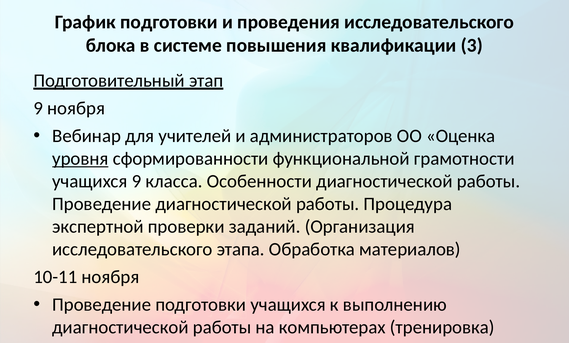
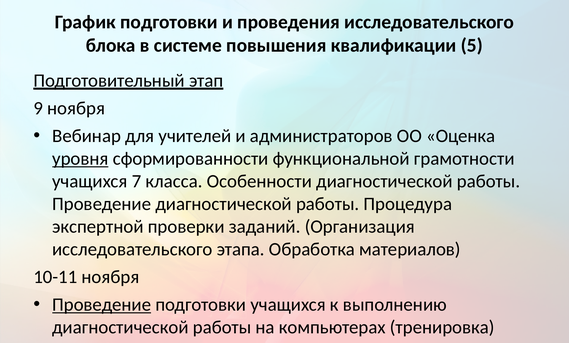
3: 3 -> 5
учащихся 9: 9 -> 7
Проведение at (102, 305) underline: none -> present
